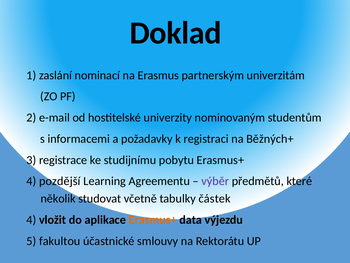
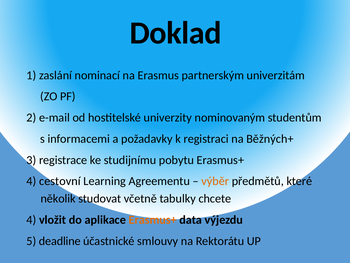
pozdější: pozdější -> cestovní
výběr colour: purple -> orange
částek: částek -> chcete
fakultou: fakultou -> deadline
